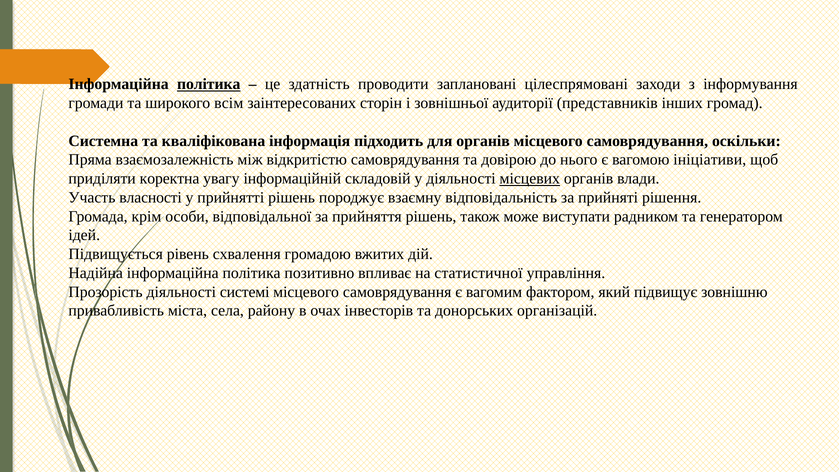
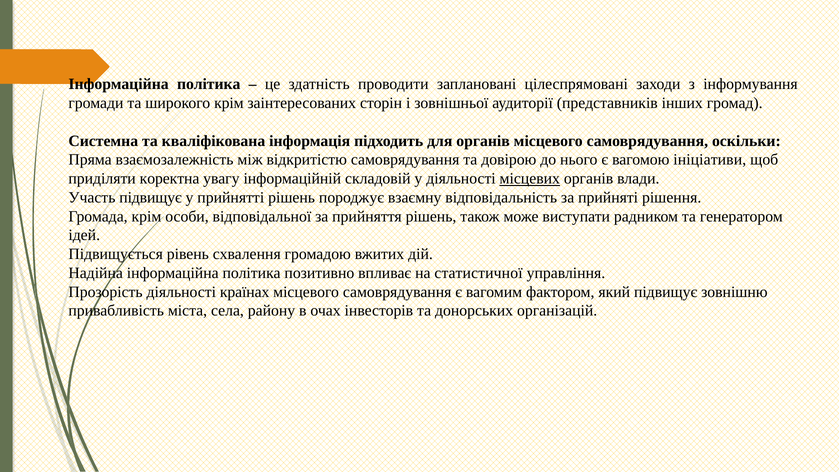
політика at (209, 84) underline: present -> none
широкого всім: всім -> крім
Участь власності: власності -> підвищує
системі: системі -> країнах
